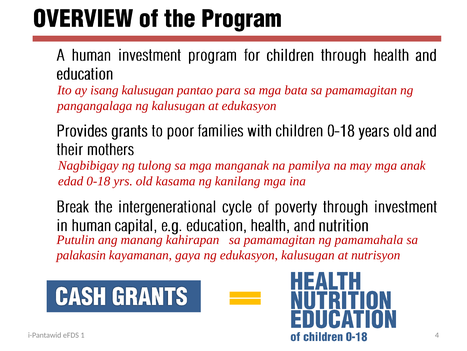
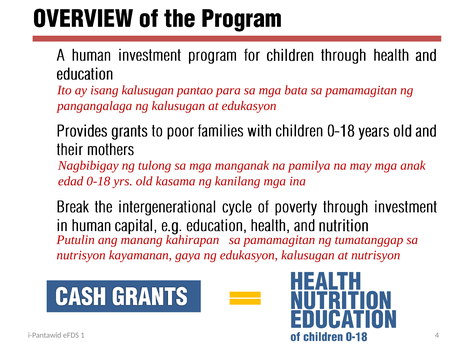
pamamahala: pamamahala -> tumatanggap
palakasin at (81, 255): palakasin -> nutrisyon
